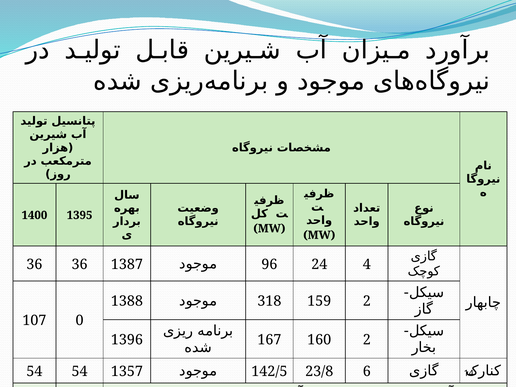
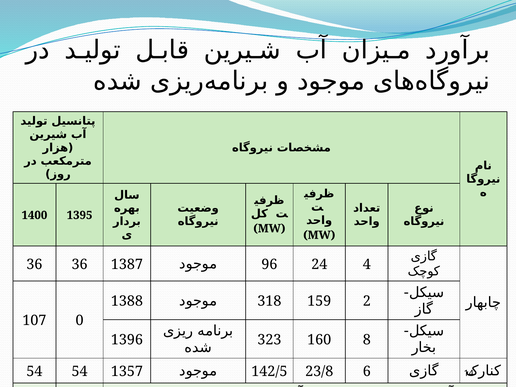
167: 167 -> 323
160 2: 2 -> 8
